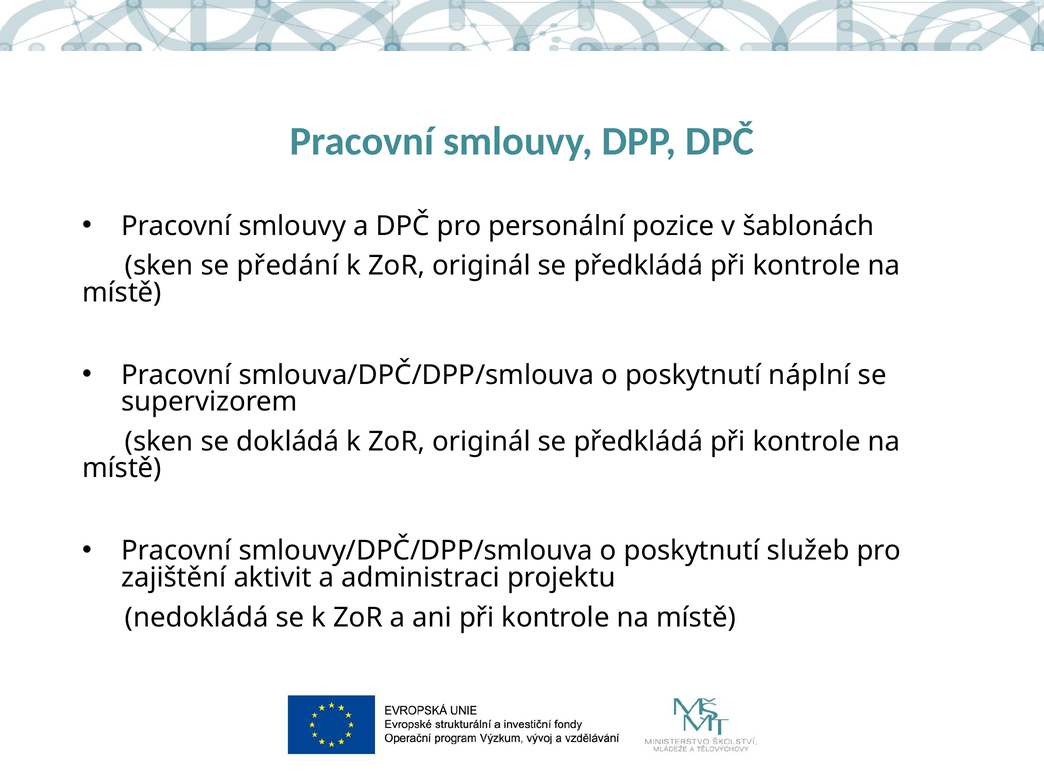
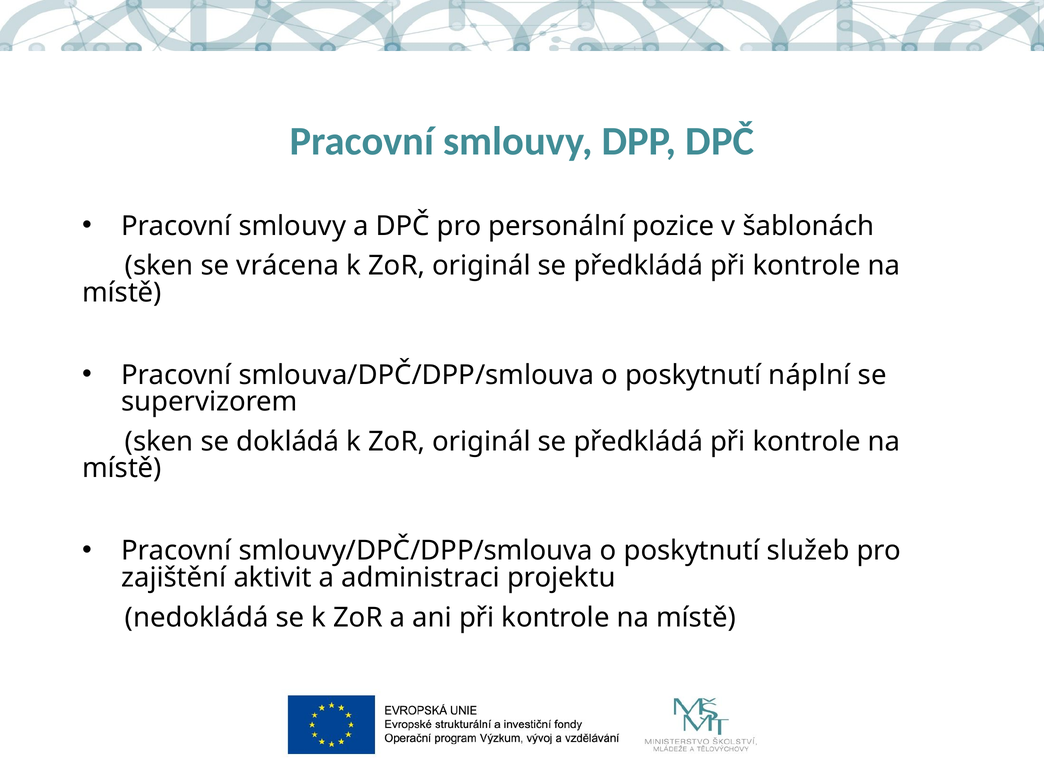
předání: předání -> vrácena
